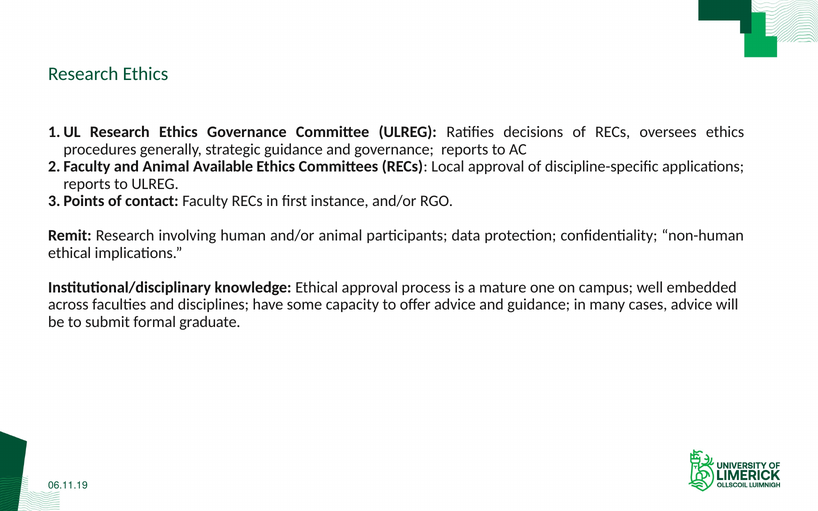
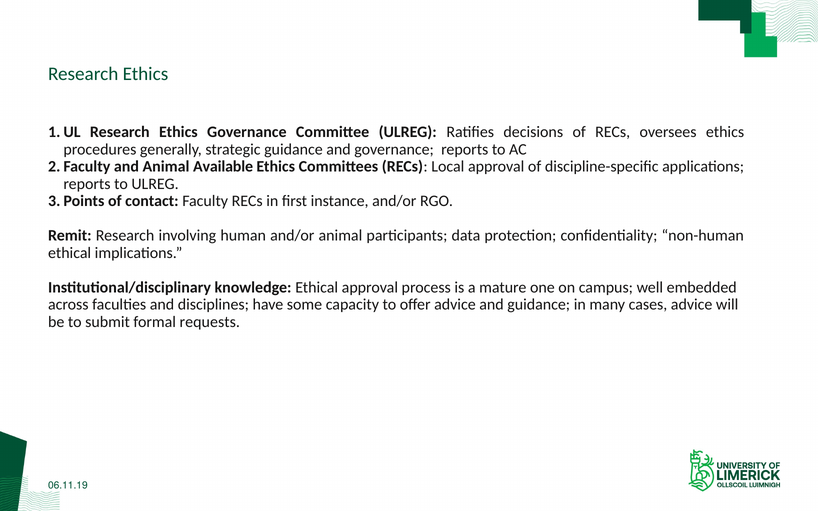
graduate: graduate -> requests
